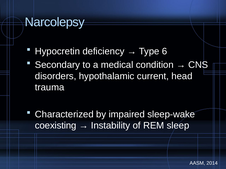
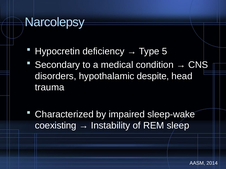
6: 6 -> 5
current: current -> despite
